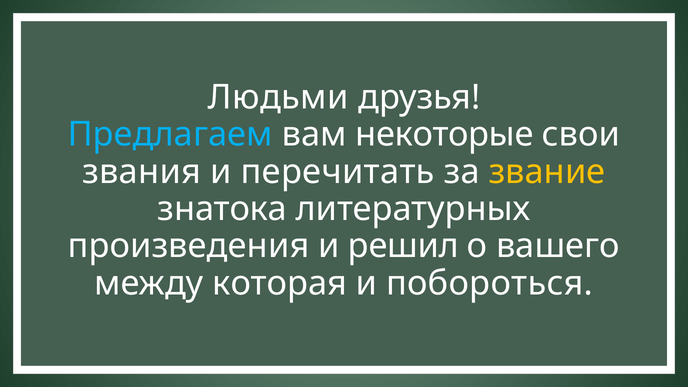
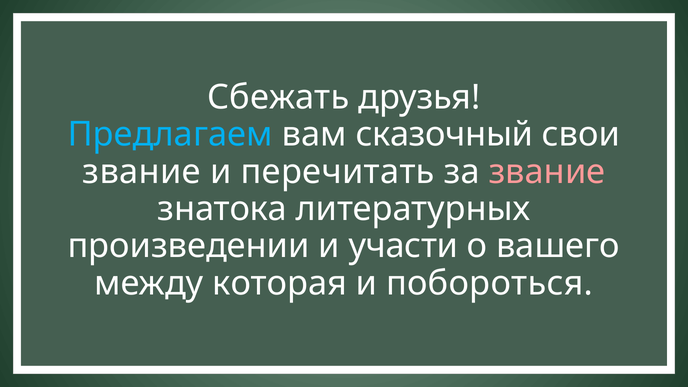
Людьми: Людьми -> Сбежать
некоторые: некоторые -> сказочный
звания at (142, 172): звания -> звание
звание at (547, 172) colour: yellow -> pink
произведения: произведения -> произведении
решил: решил -> участи
